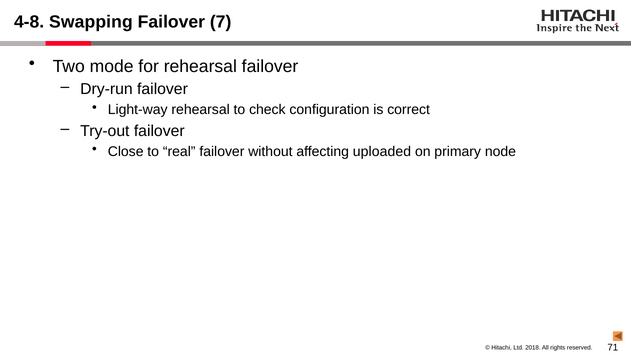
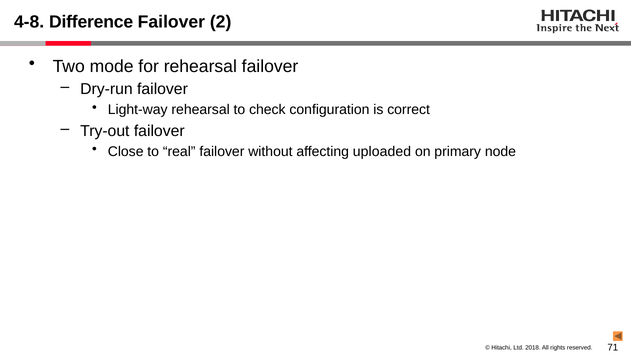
Swapping: Swapping -> Difference
7: 7 -> 2
